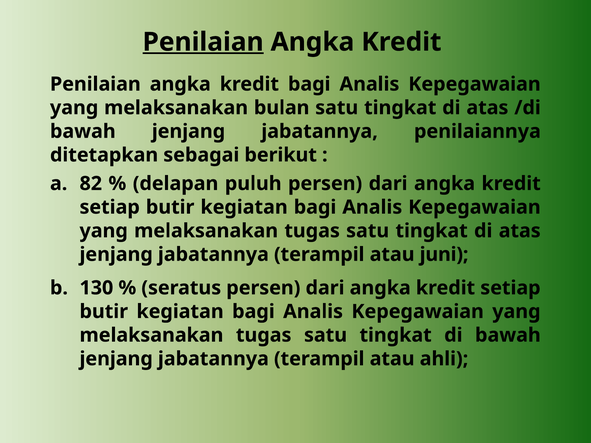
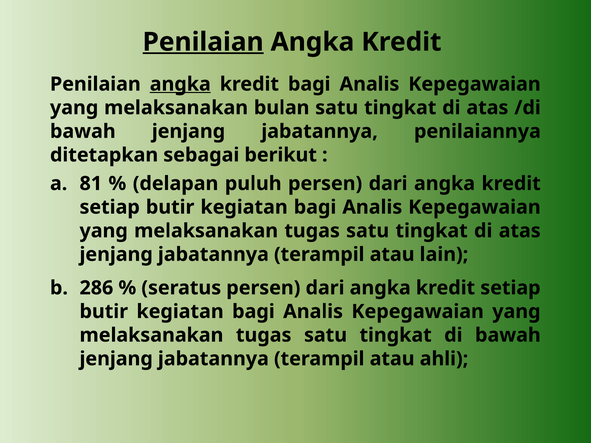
angka at (180, 84) underline: none -> present
82: 82 -> 81
juni: juni -> lain
130: 130 -> 286
